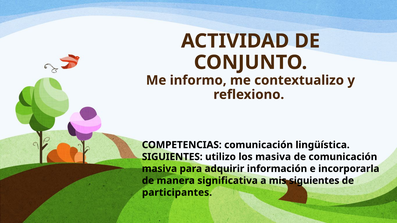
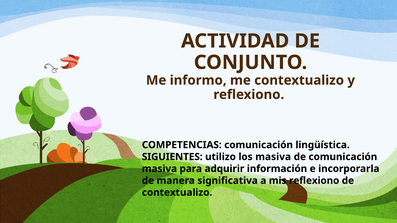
mis siguientes: siguientes -> reflexiono
participantes at (177, 193): participantes -> contextualizo
